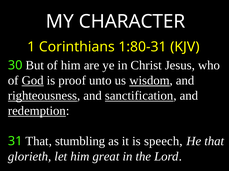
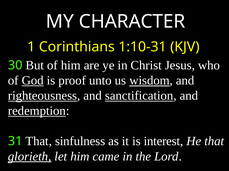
1:80-31: 1:80-31 -> 1:10-31
stumbling: stumbling -> sinfulness
speech: speech -> interest
glorieth underline: none -> present
great: great -> came
